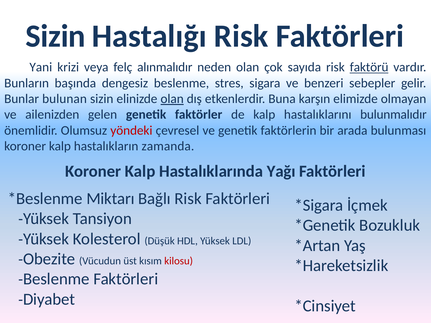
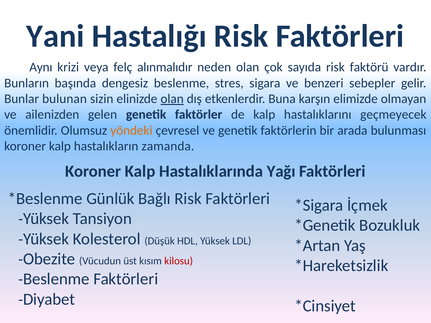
Sizin at (56, 36): Sizin -> Yani
Yani: Yani -> Aynı
faktörü underline: present -> none
bulunmalıdır: bulunmalıdır -> geçmeyecek
yöndeki colour: red -> orange
Miktarı: Miktarı -> Günlük
